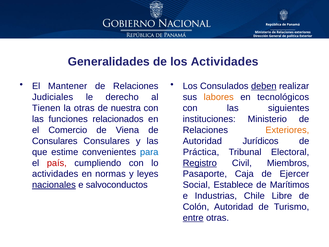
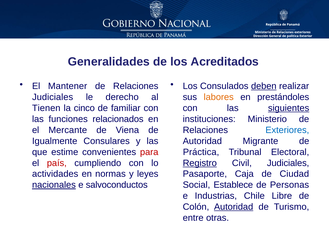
los Actividades: Actividades -> Acreditados
tecnológicos: tecnológicos -> prestándoles
la otras: otras -> cinco
nuestra: nuestra -> familiar
siguientes underline: none -> present
Comercio: Comercio -> Mercante
Exteriores at (287, 130) colour: orange -> blue
Consulares at (55, 141): Consulares -> Igualmente
Jurídicos: Jurídicos -> Migrante
para colour: blue -> red
Civil Miembros: Miembros -> Judiciales
Ejercer: Ejercer -> Ciudad
Marítimos: Marítimos -> Personas
Autoridad at (234, 207) underline: none -> present
entre underline: present -> none
